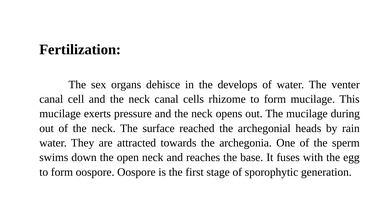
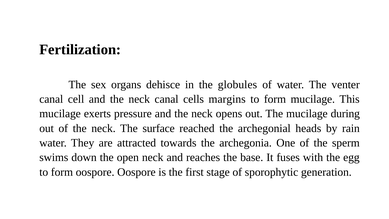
develops: develops -> globules
rhizome: rhizome -> margins
